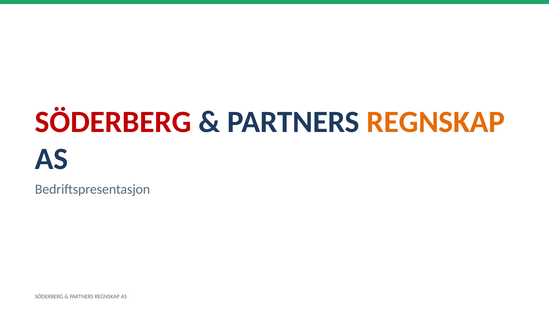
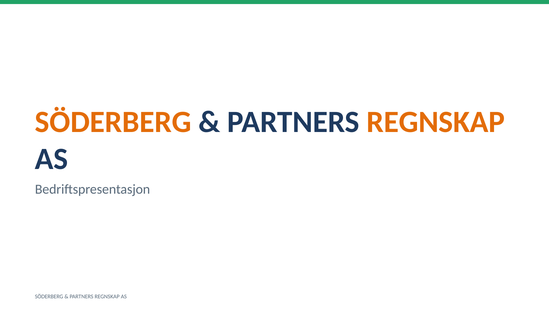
SÖDERBERG at (113, 122) colour: red -> orange
